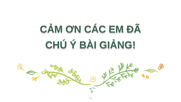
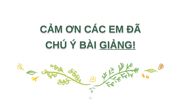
GIẢNG underline: none -> present
